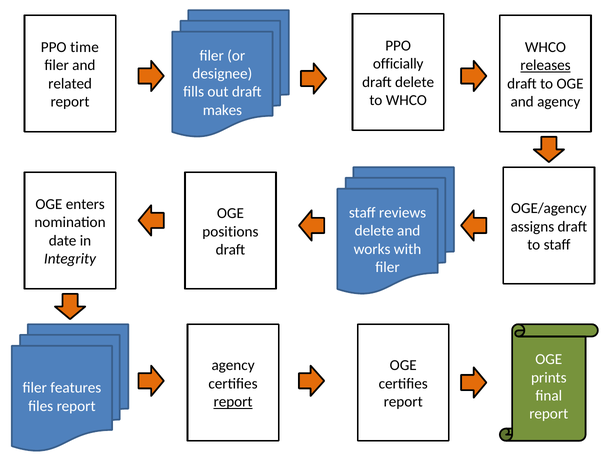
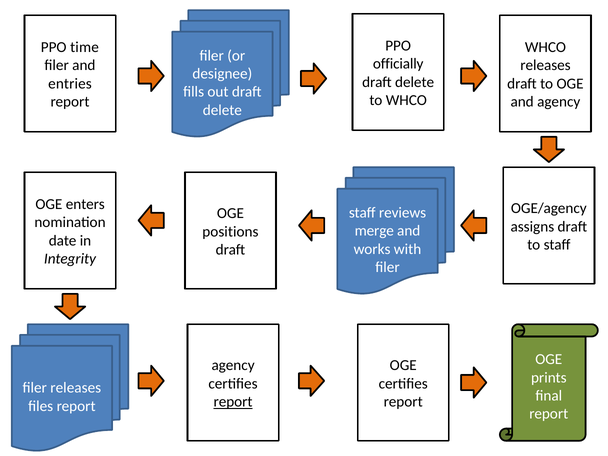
releases at (545, 65) underline: present -> none
related: related -> entries
makes at (222, 110): makes -> delete
delete at (374, 231): delete -> merge
filer features: features -> releases
